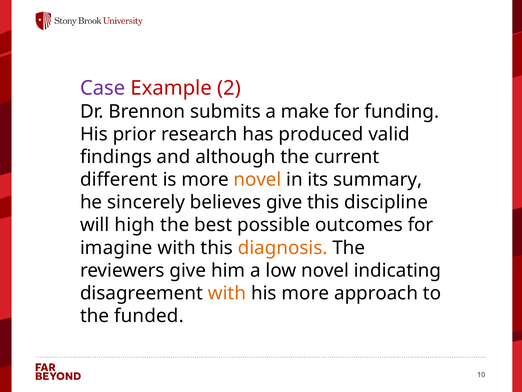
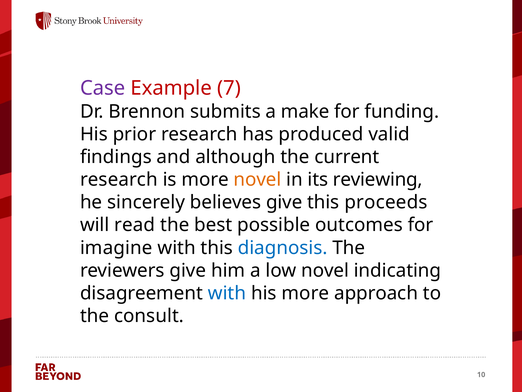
2: 2 -> 7
different at (119, 179): different -> research
summary: summary -> reviewing
discipline: discipline -> proceeds
high: high -> read
diagnosis colour: orange -> blue
with at (227, 293) colour: orange -> blue
funded: funded -> consult
